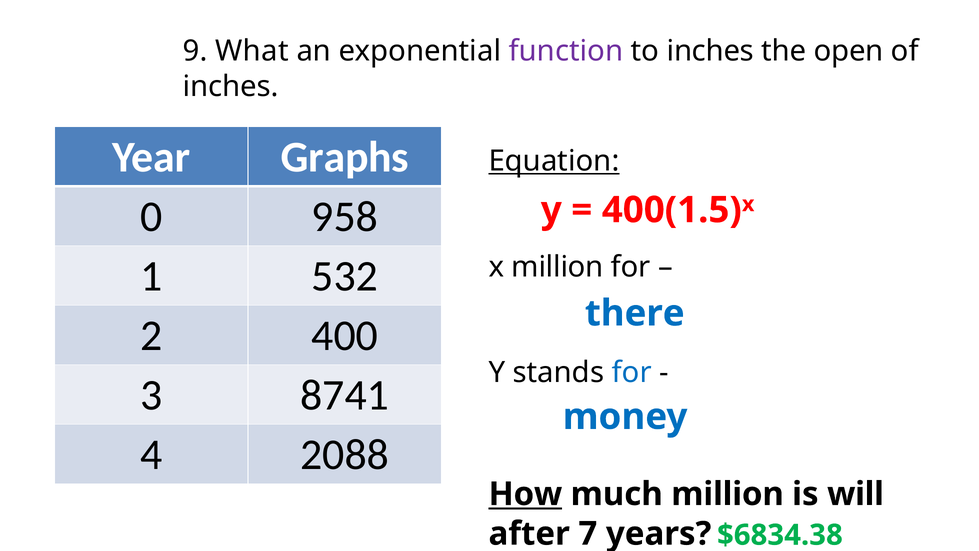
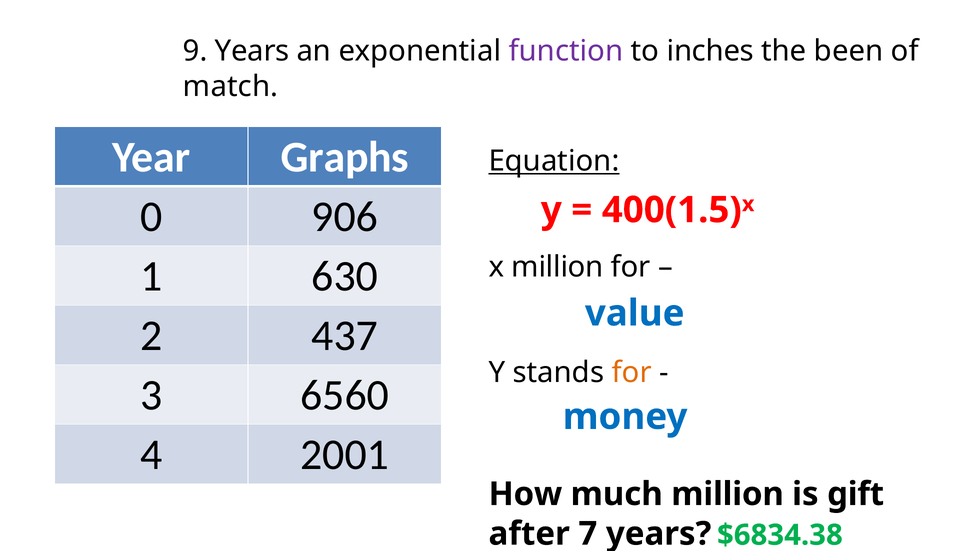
9 What: What -> Years
open: open -> been
inches at (231, 86): inches -> match
958: 958 -> 906
532: 532 -> 630
there: there -> value
400: 400 -> 437
for at (632, 372) colour: blue -> orange
8741: 8741 -> 6560
2088: 2088 -> 2001
How underline: present -> none
will: will -> gift
